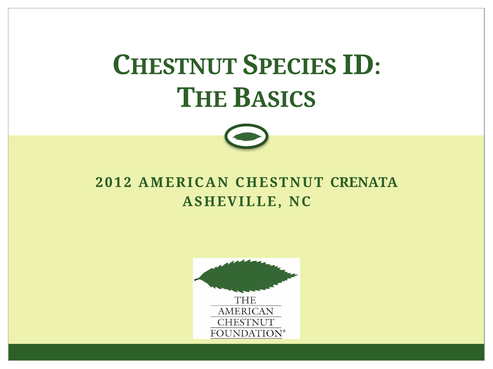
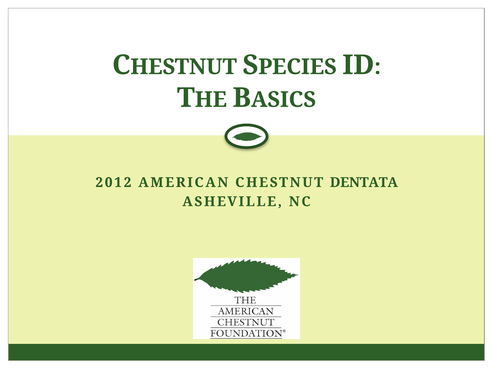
CRENATA: CRENATA -> DENTATA
